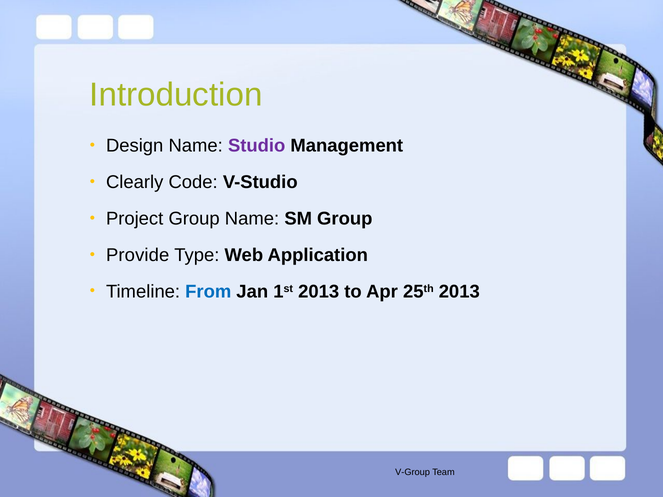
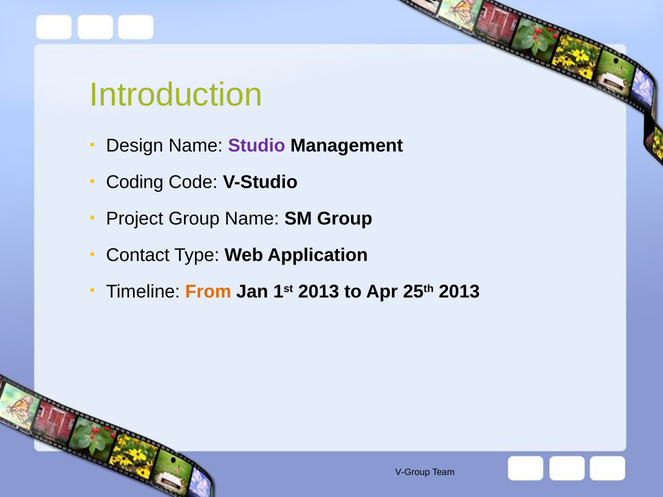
Clearly: Clearly -> Coding
Provide: Provide -> Contact
From colour: blue -> orange
